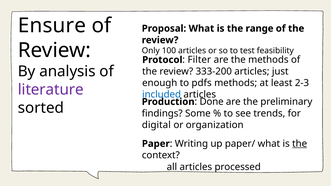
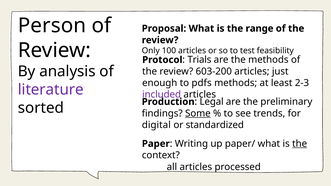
Ensure: Ensure -> Person
Filter: Filter -> Trials
333-200: 333-200 -> 603-200
included colour: blue -> purple
Done: Done -> Legal
Some underline: none -> present
organization: organization -> standardized
